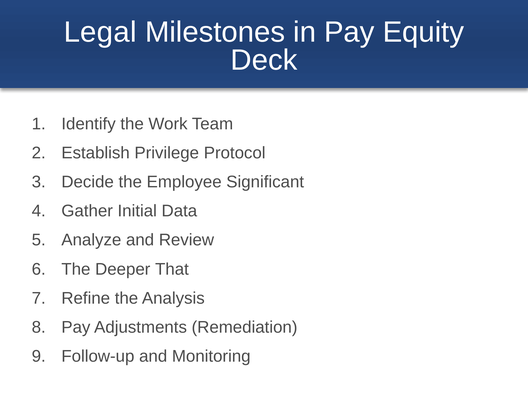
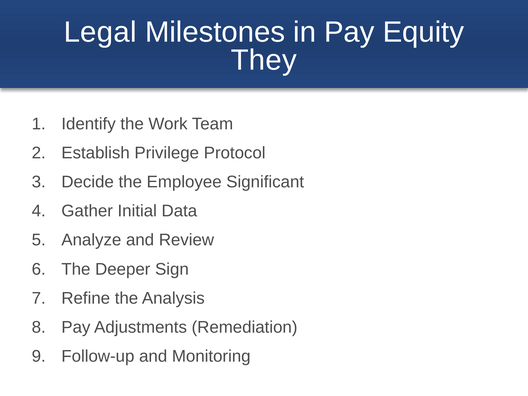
Deck: Deck -> They
That: That -> Sign
